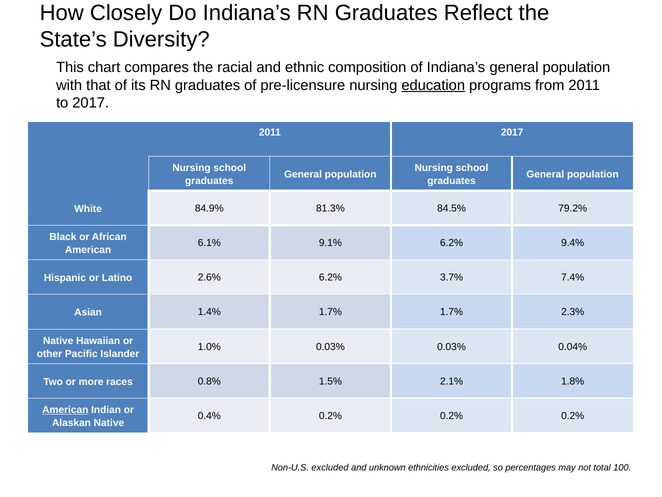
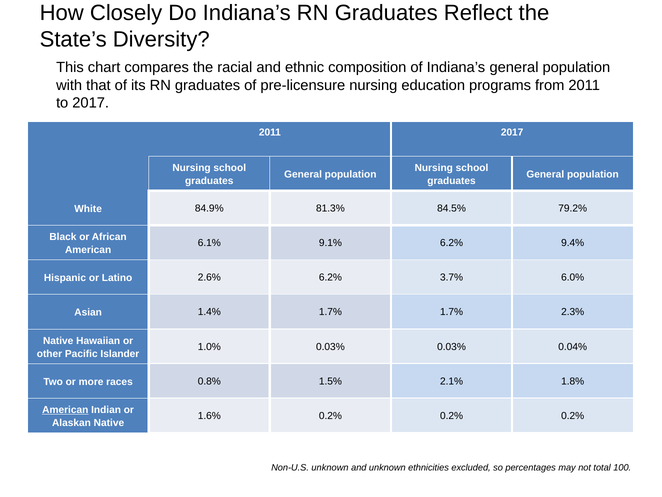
education underline: present -> none
7.4%: 7.4% -> 6.0%
0.4%: 0.4% -> 1.6%
Non-U.S excluded: excluded -> unknown
